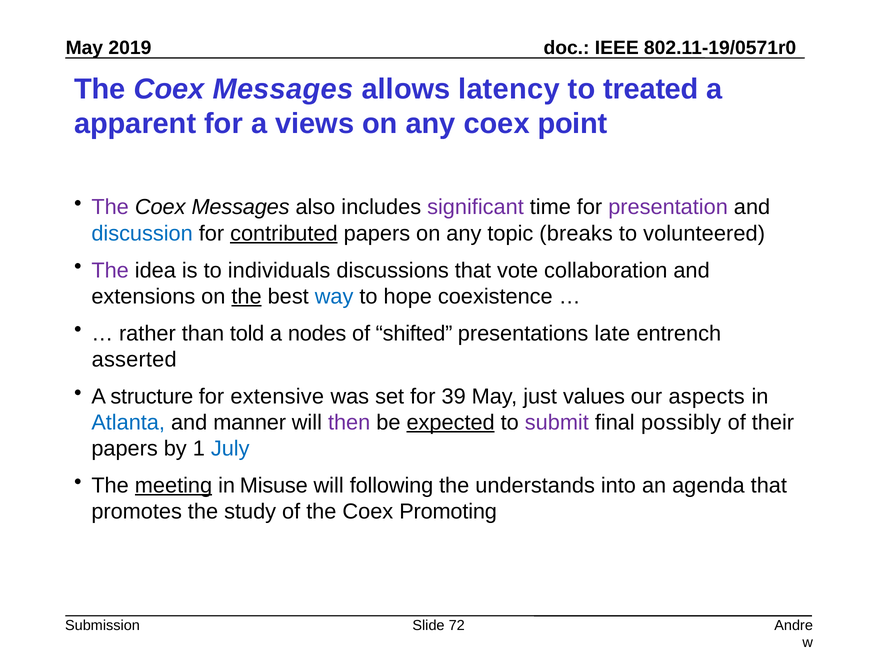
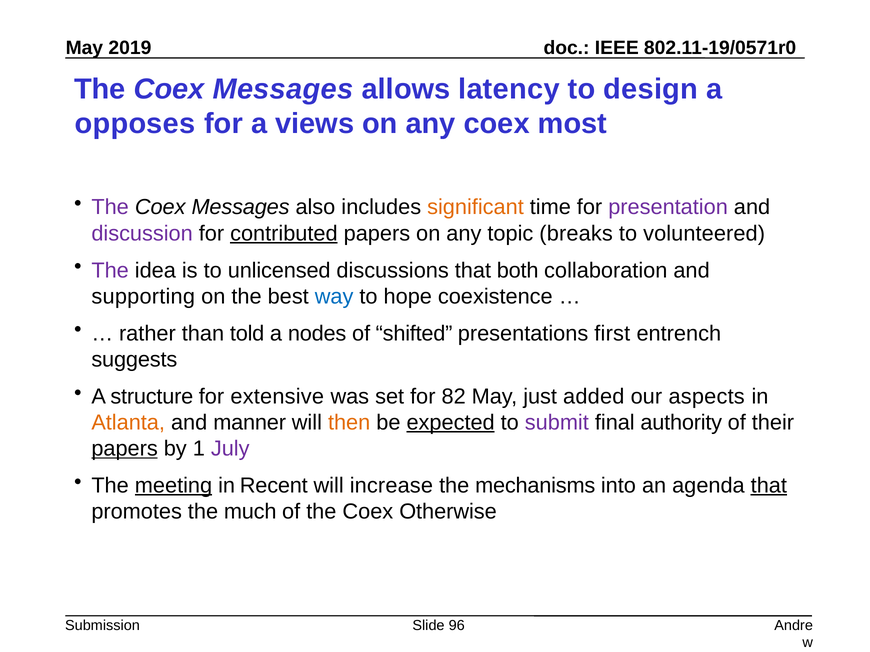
treated: treated -> design
apparent: apparent -> opposes
point: point -> most
significant colour: purple -> orange
discussion colour: blue -> purple
individuals: individuals -> unlicensed
vote: vote -> both
extensions: extensions -> supporting
the at (247, 297) underline: present -> none
late: late -> first
asserted: asserted -> suggests
39: 39 -> 82
values: values -> added
Atlanta colour: blue -> orange
then colour: purple -> orange
possibly: possibly -> authority
papers at (125, 449) underline: none -> present
July colour: blue -> purple
Misuse: Misuse -> Recent
following: following -> increase
understands: understands -> mechanisms
that at (769, 486) underline: none -> present
study: study -> much
Promoting: Promoting -> Otherwise
72: 72 -> 96
